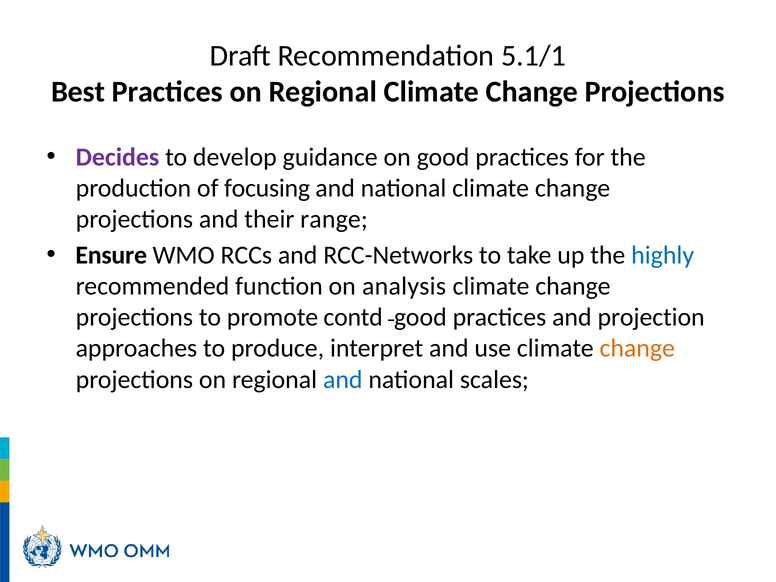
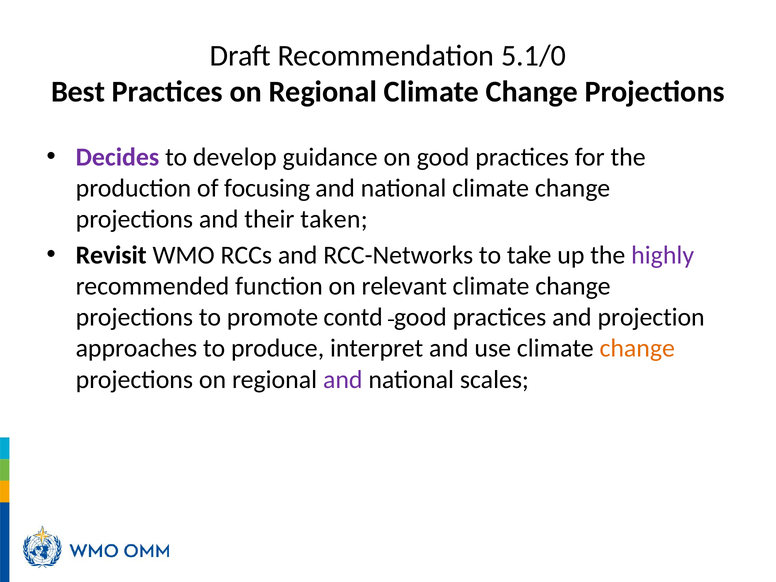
5.1/1: 5.1/1 -> 5.1/0
range: range -> taken
Ensure: Ensure -> Revisit
highly colour: blue -> purple
analysis: analysis -> relevant
and at (343, 379) colour: blue -> purple
